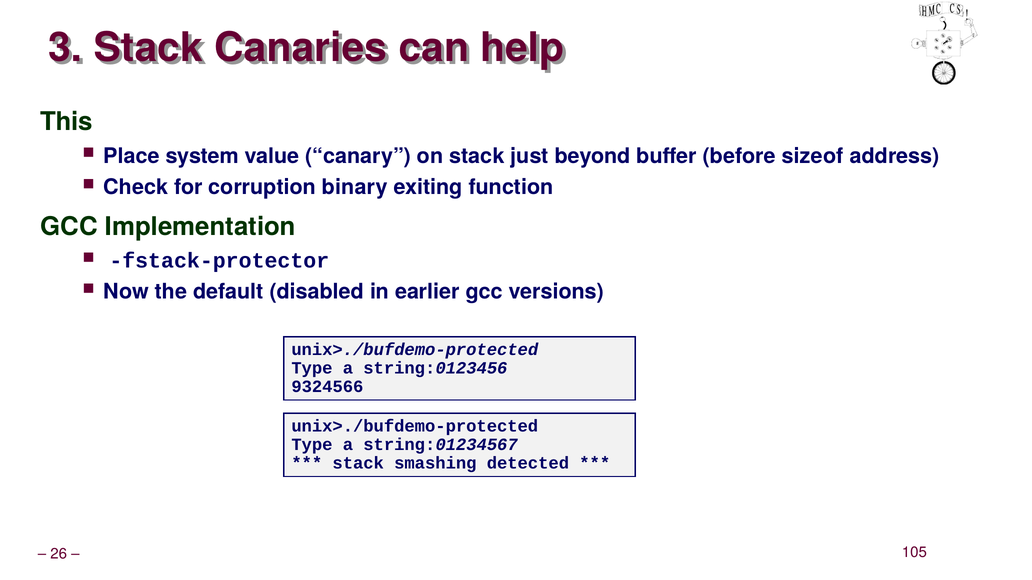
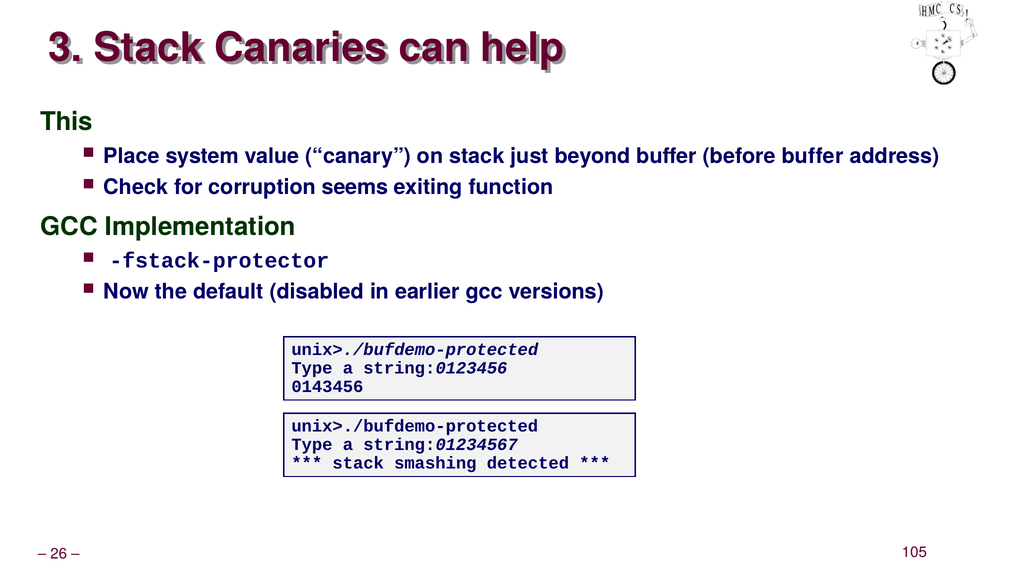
before sizeof: sizeof -> buffer
binary: binary -> seems
9324566: 9324566 -> 0143456
